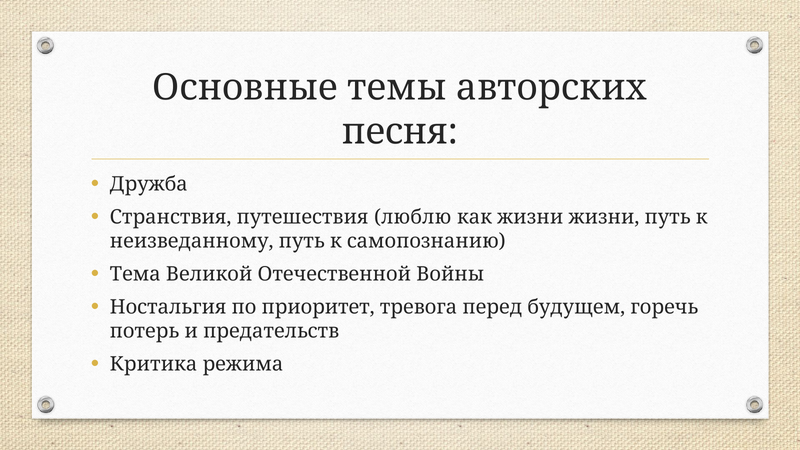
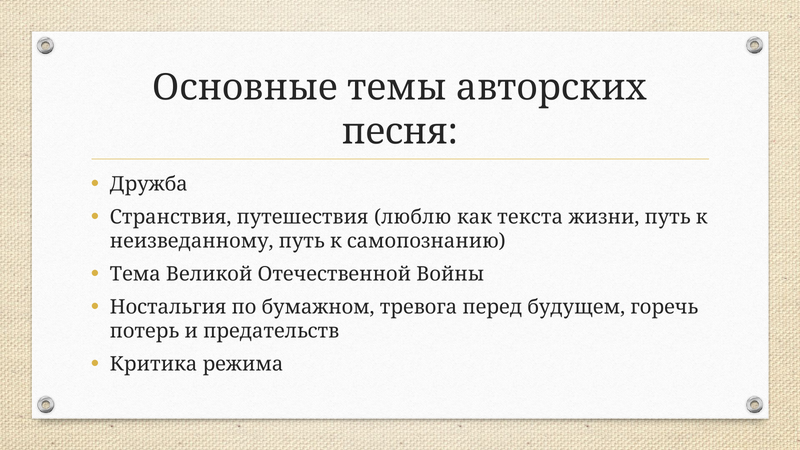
как жизни: жизни -> текста
приоритет: приоритет -> бумажном
